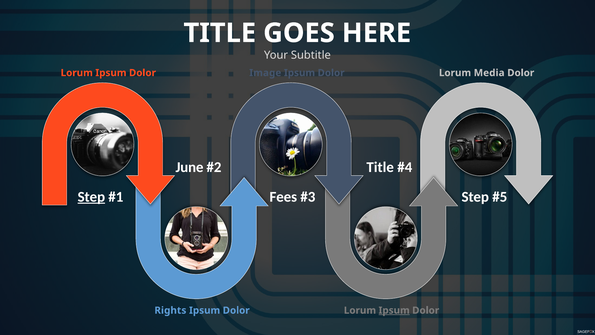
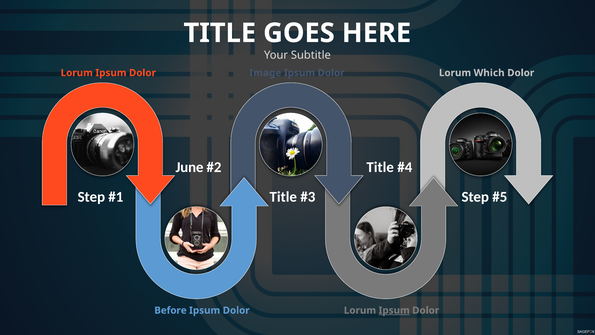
Media: Media -> Which
Step at (91, 197) underline: present -> none
Fees at (283, 197): Fees -> Title
Rights: Rights -> Before
